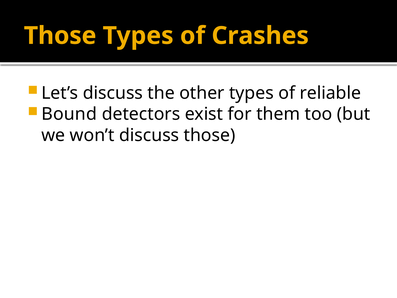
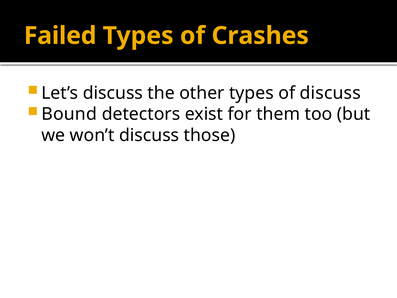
Those at (60, 36): Those -> Failed
of reliable: reliable -> discuss
